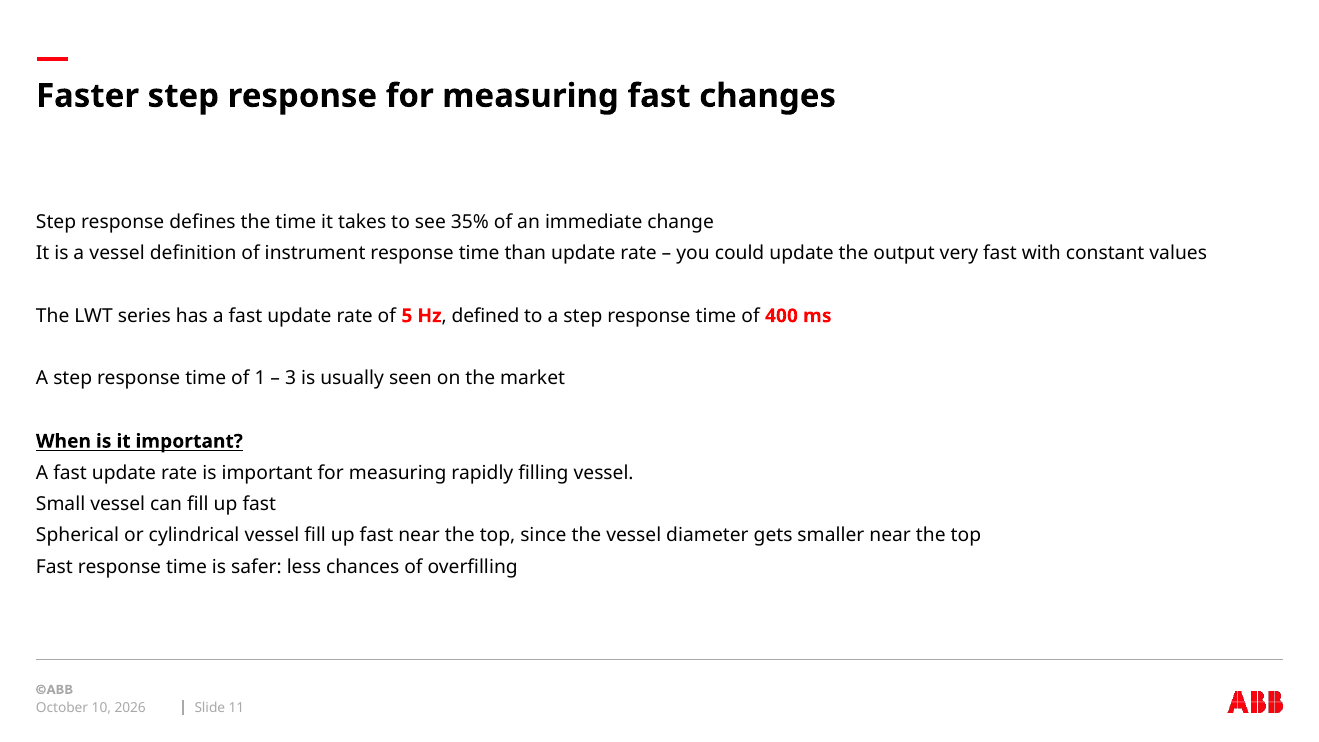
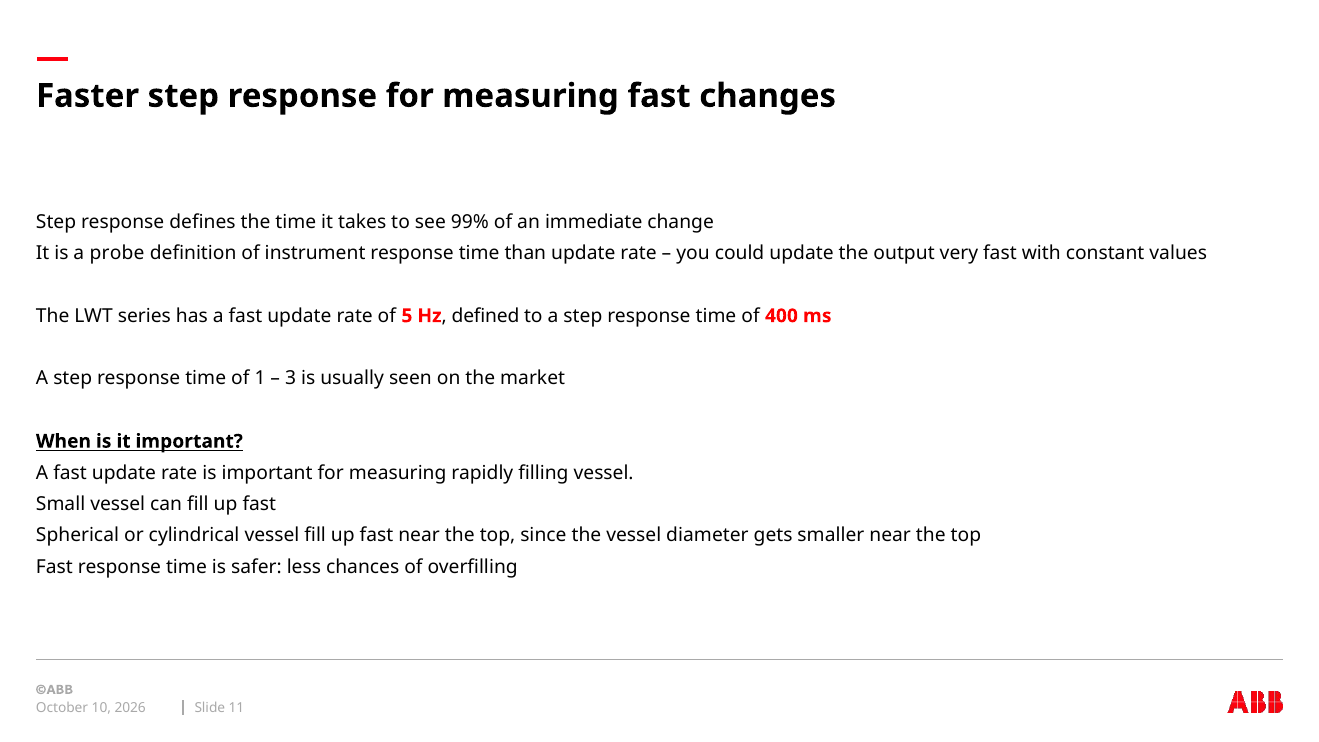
35%: 35% -> 99%
a vessel: vessel -> probe
